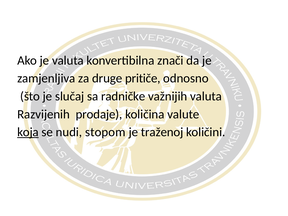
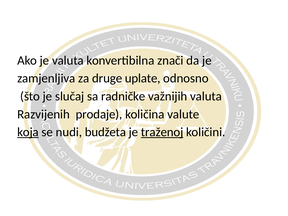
pritiče: pritiče -> uplate
stopom: stopom -> budžeta
traženoj underline: none -> present
